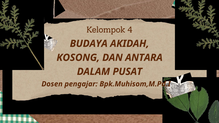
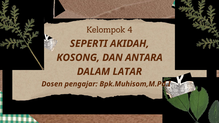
BUDAYA: BUDAYA -> SEPERTI
PUSAT: PUSAT -> LATAR
